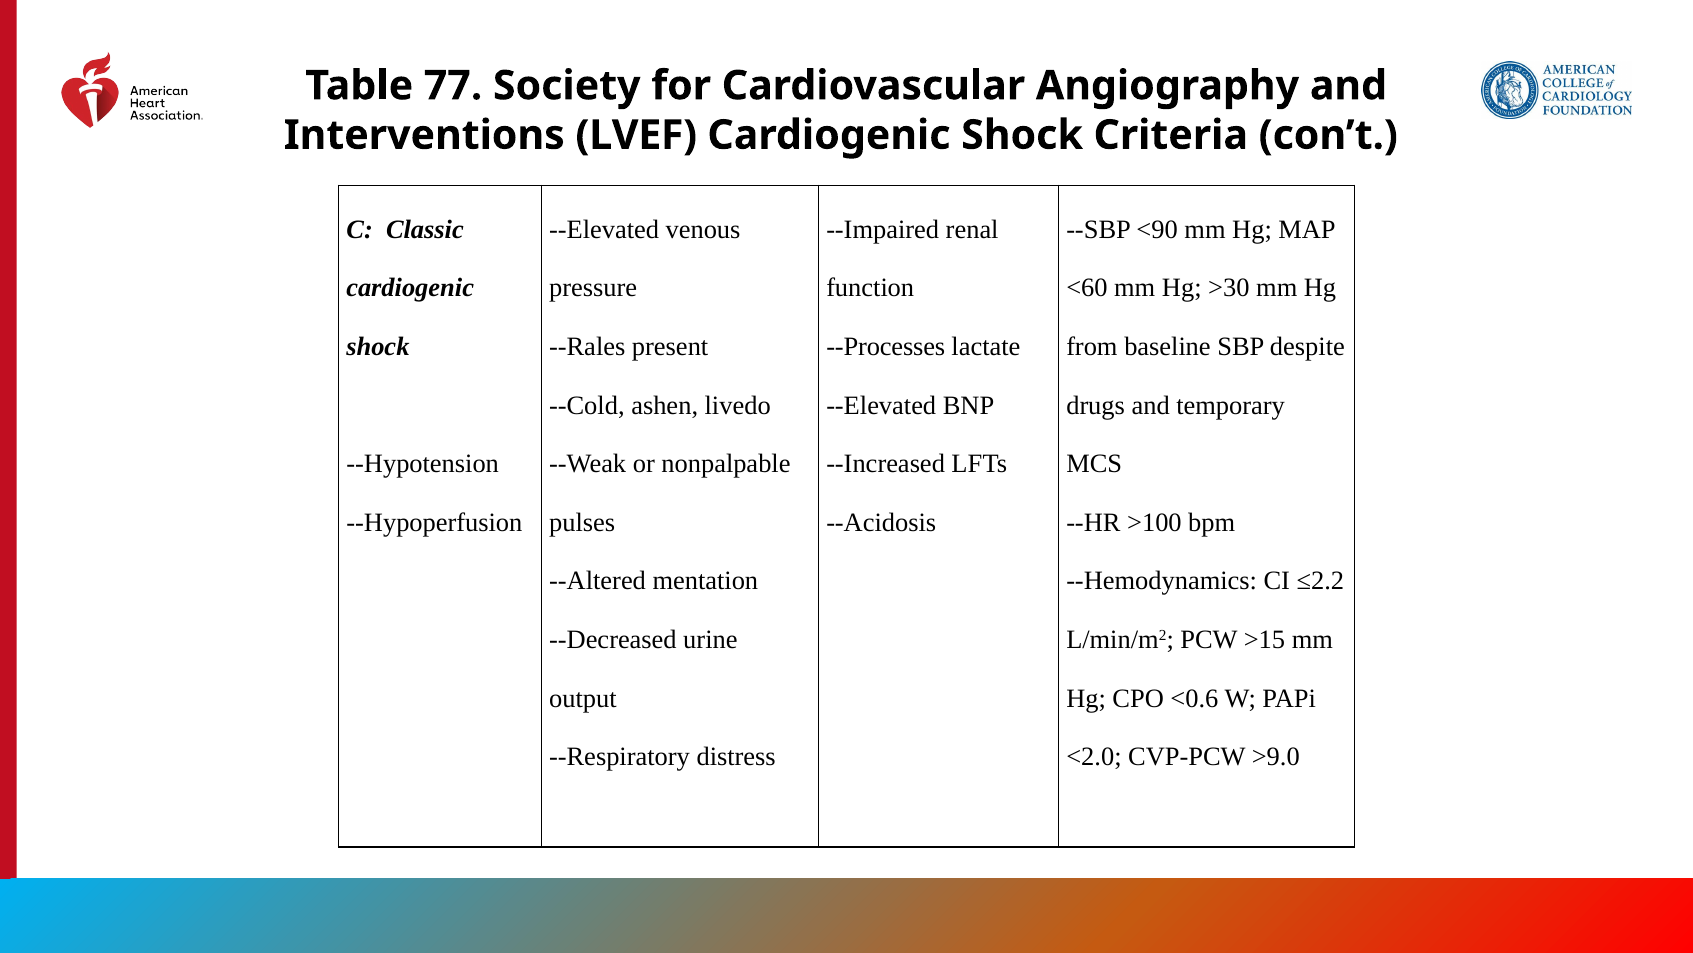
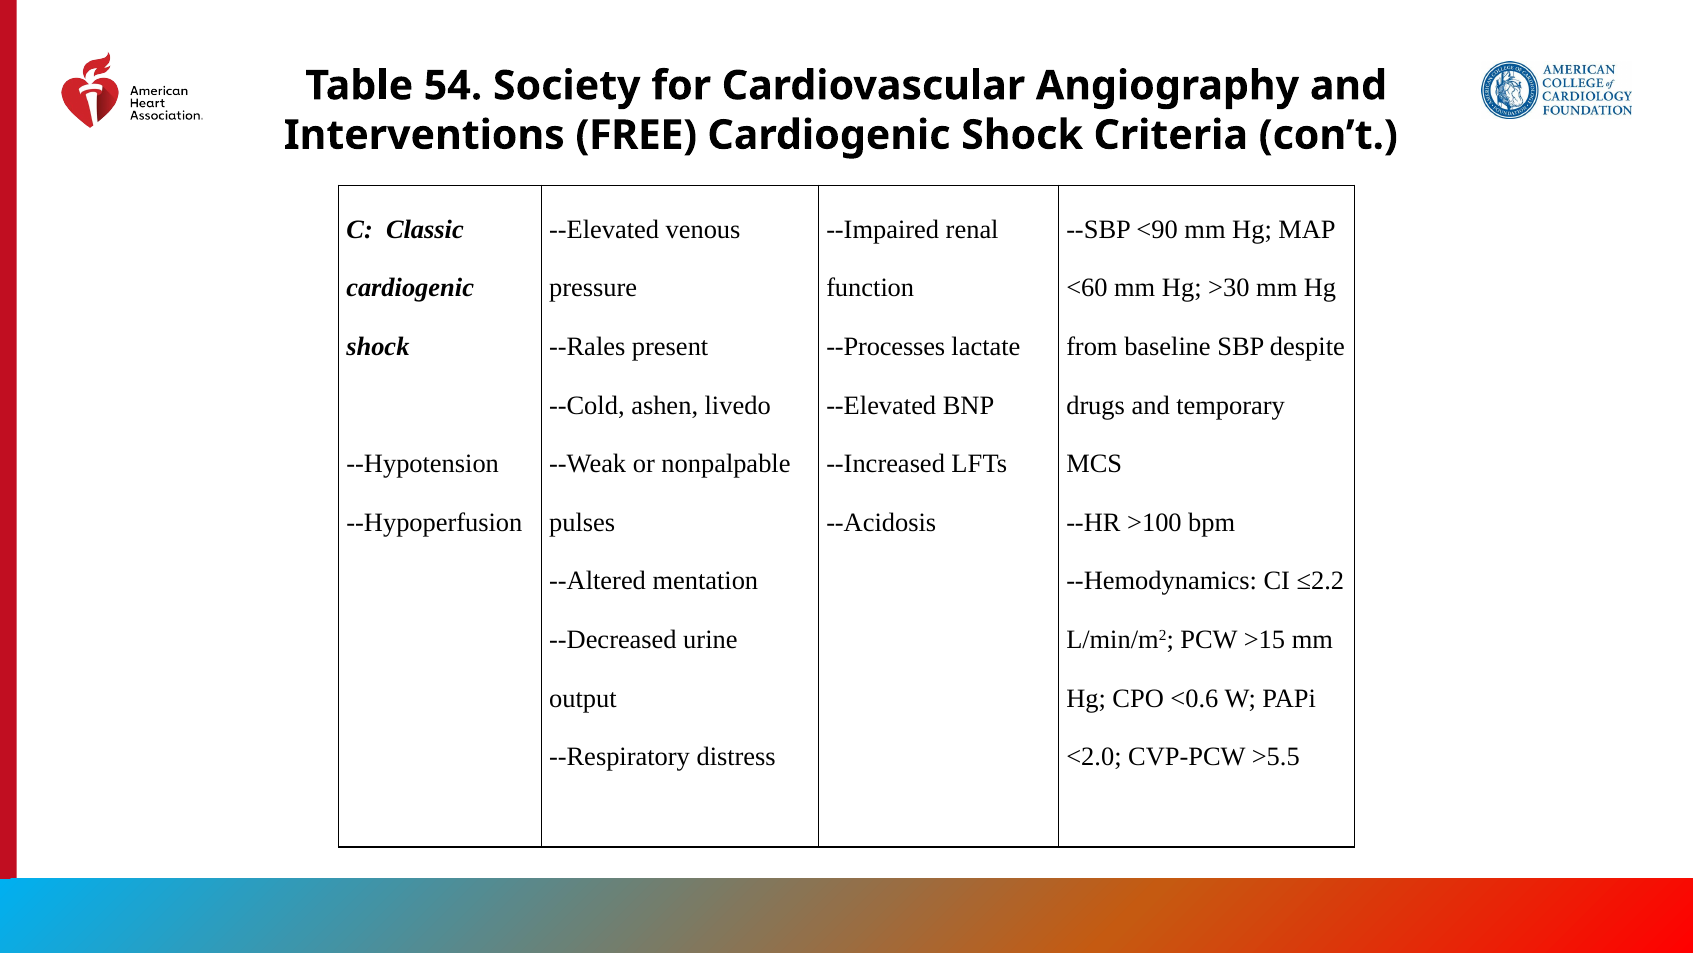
77: 77 -> 54
LVEF: LVEF -> FREE
>9.0: >9.0 -> >5.5
